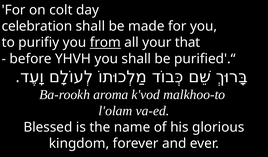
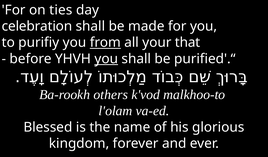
colt: colt -> ties
you at (106, 59) underline: none -> present
aroma: aroma -> others
